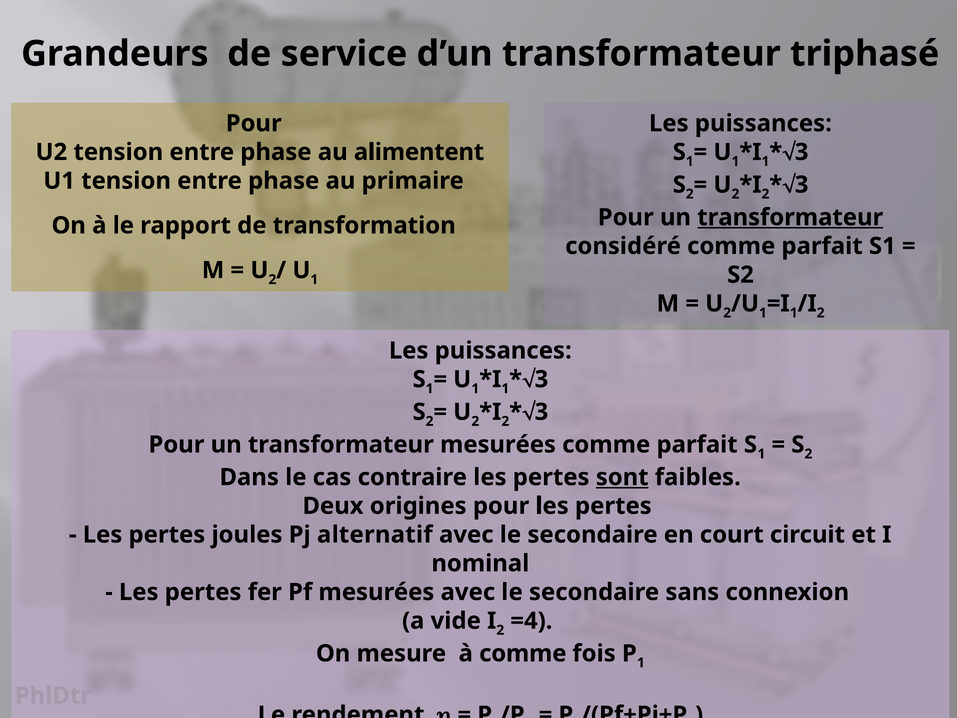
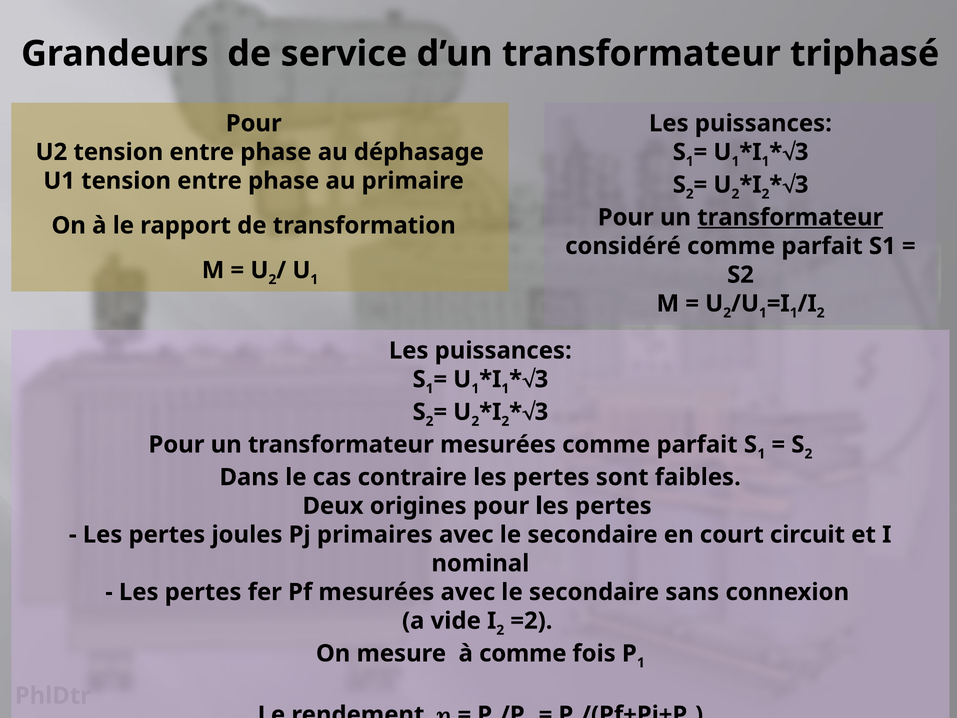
alimentent: alimentent -> déphasage
sont underline: present -> none
alternatif: alternatif -> primaires
=4: =4 -> =2
